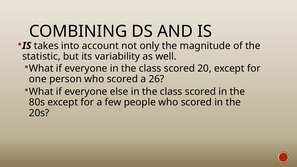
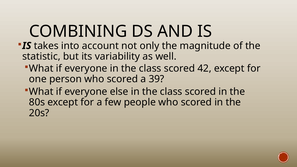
20: 20 -> 42
26: 26 -> 39
